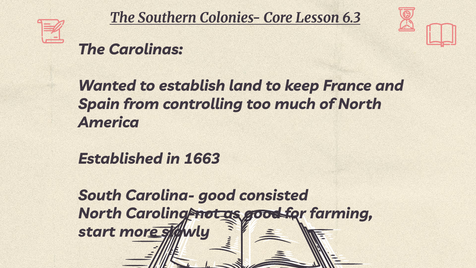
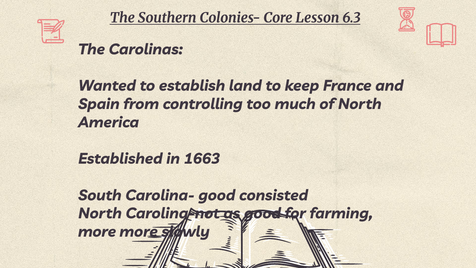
start at (97, 232): start -> more
